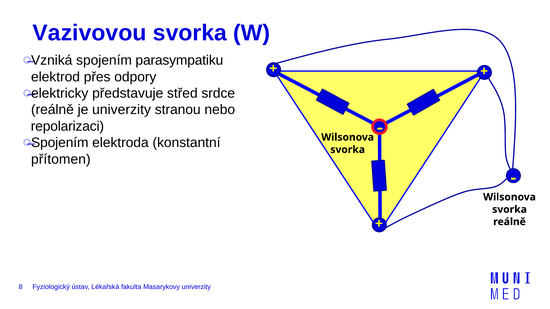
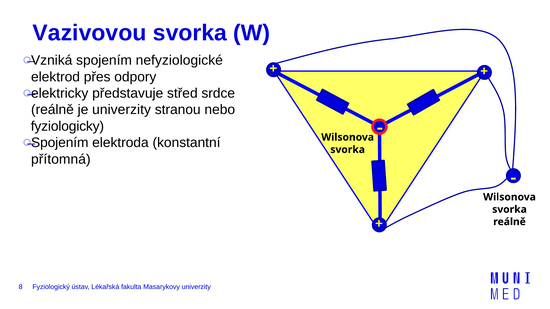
parasympatiku: parasympatiku -> nefyziologické
repolarizaci: repolarizaci -> fyziologicky
přítomen: přítomen -> přítomná
